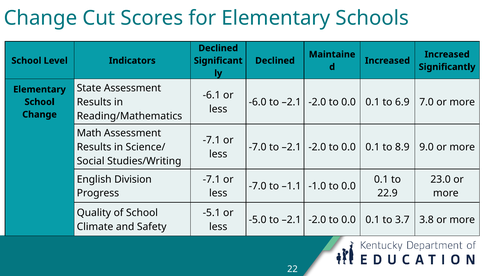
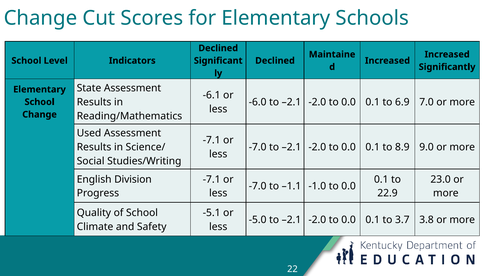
Math: Math -> Used
